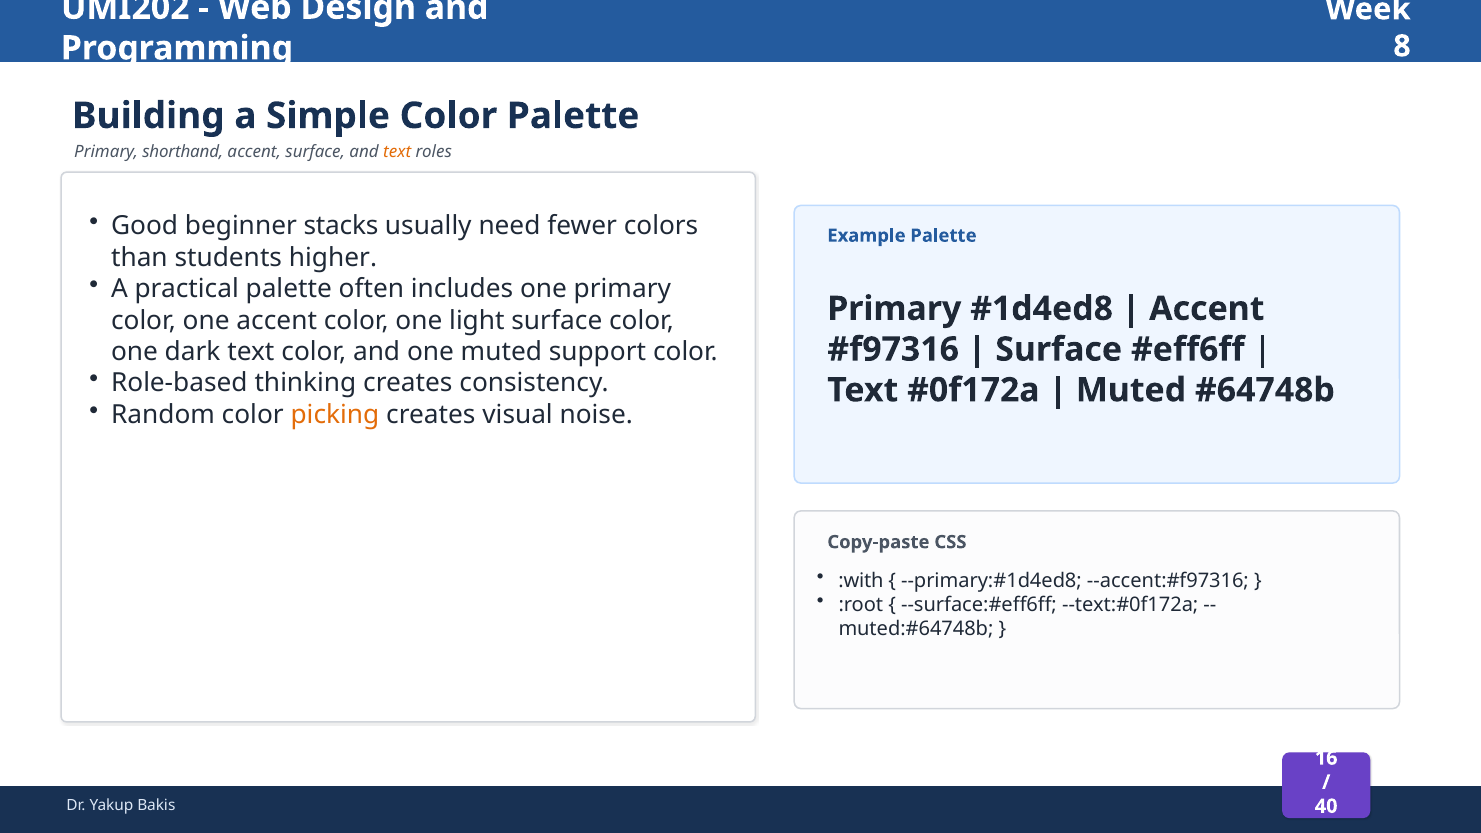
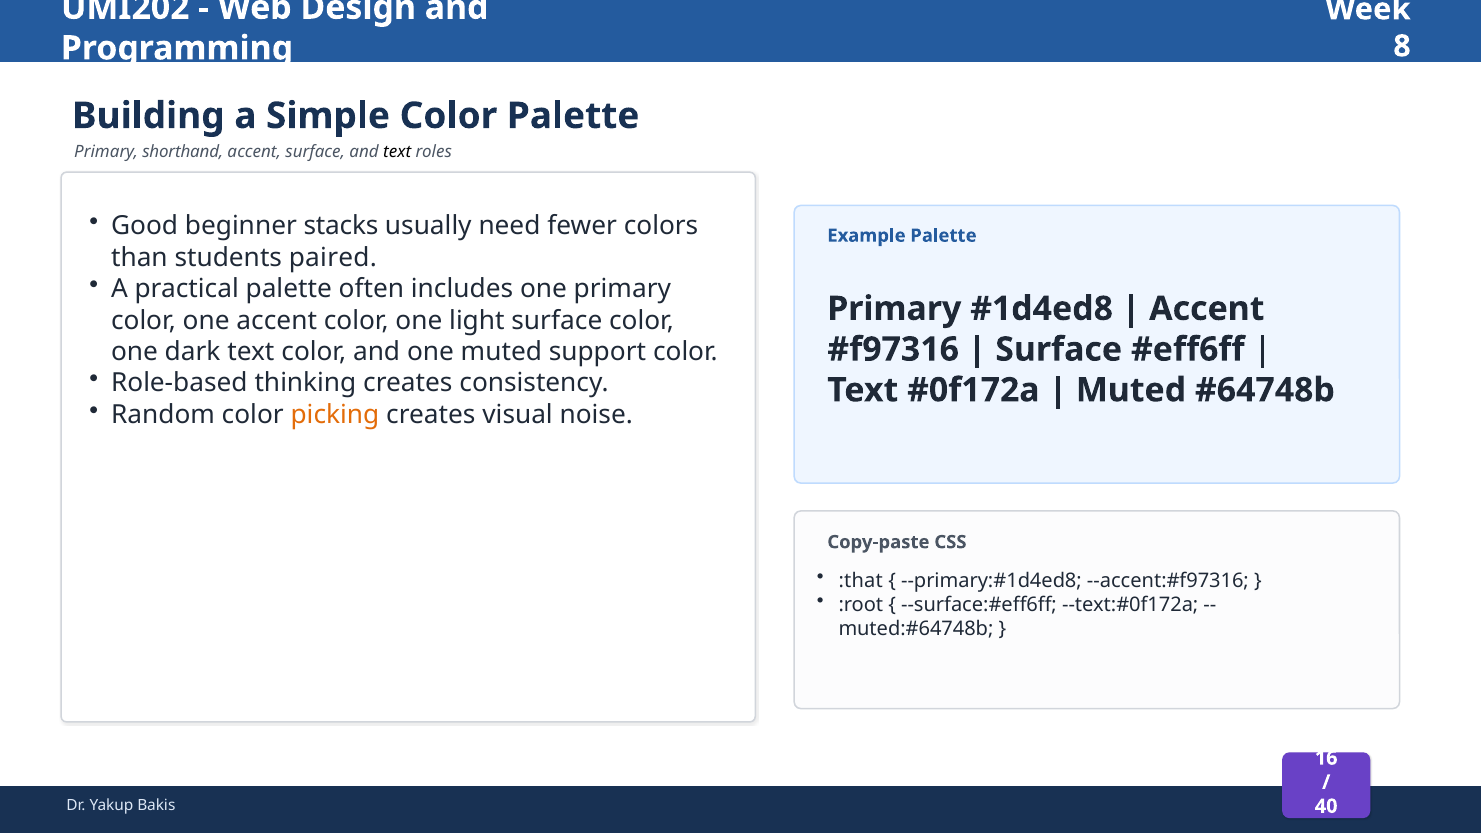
text at (397, 152) colour: orange -> black
higher: higher -> paired
:with: :with -> :that
